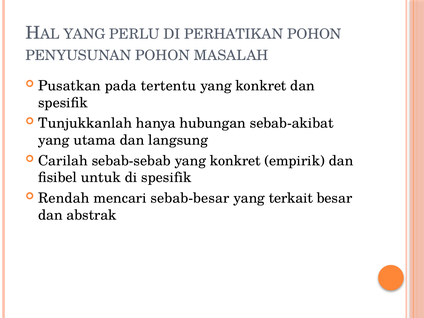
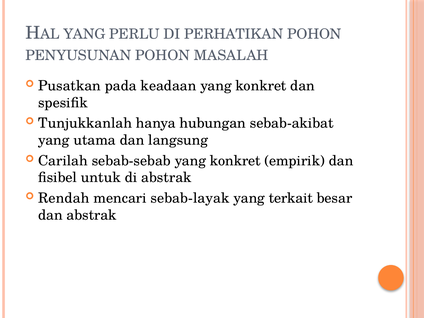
tertentu: tertentu -> keadaan
di spesifik: spesifik -> abstrak
sebab-besar: sebab-besar -> sebab-layak
